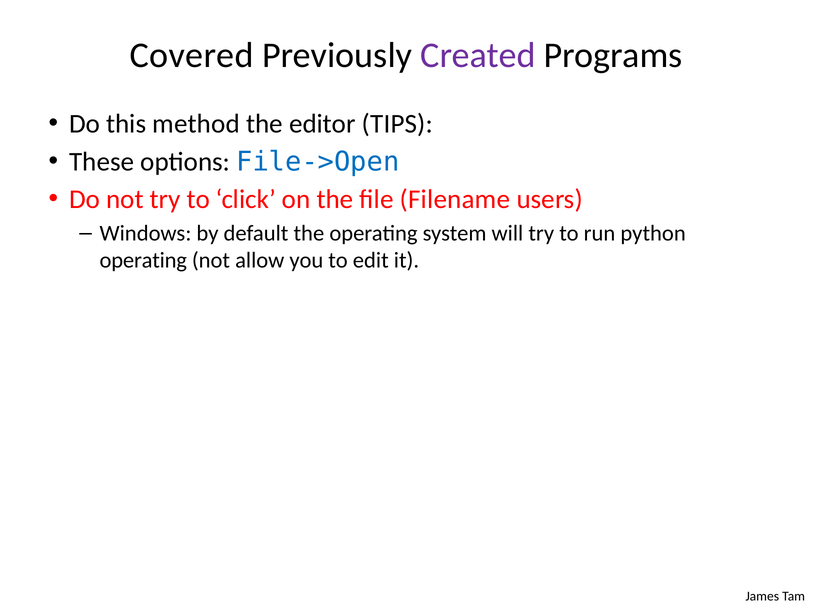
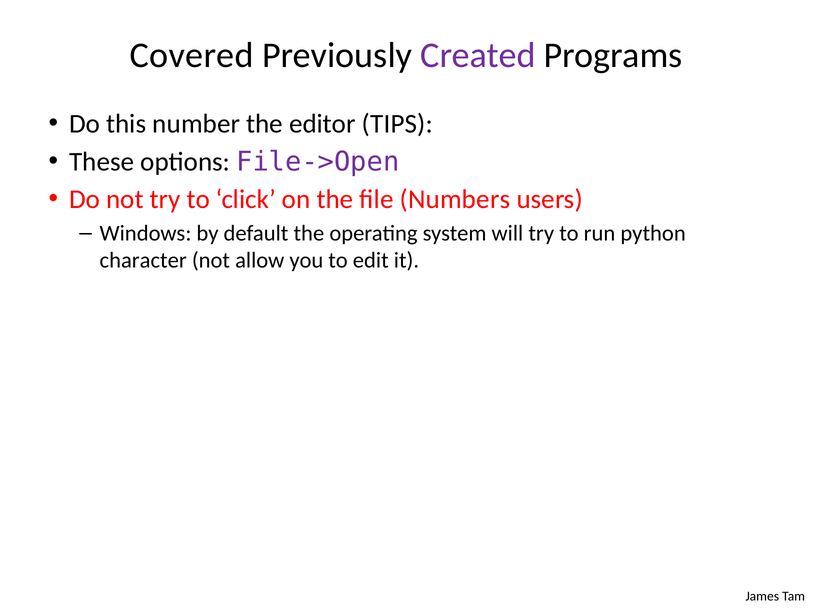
method: method -> number
File->Open colour: blue -> purple
Filename: Filename -> Numbers
operating at (143, 261): operating -> character
